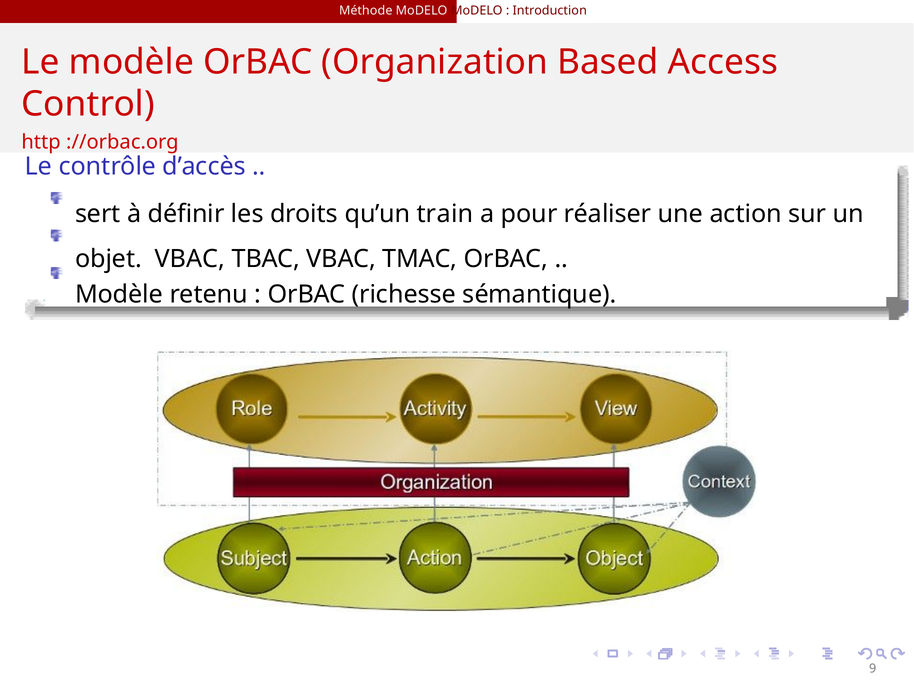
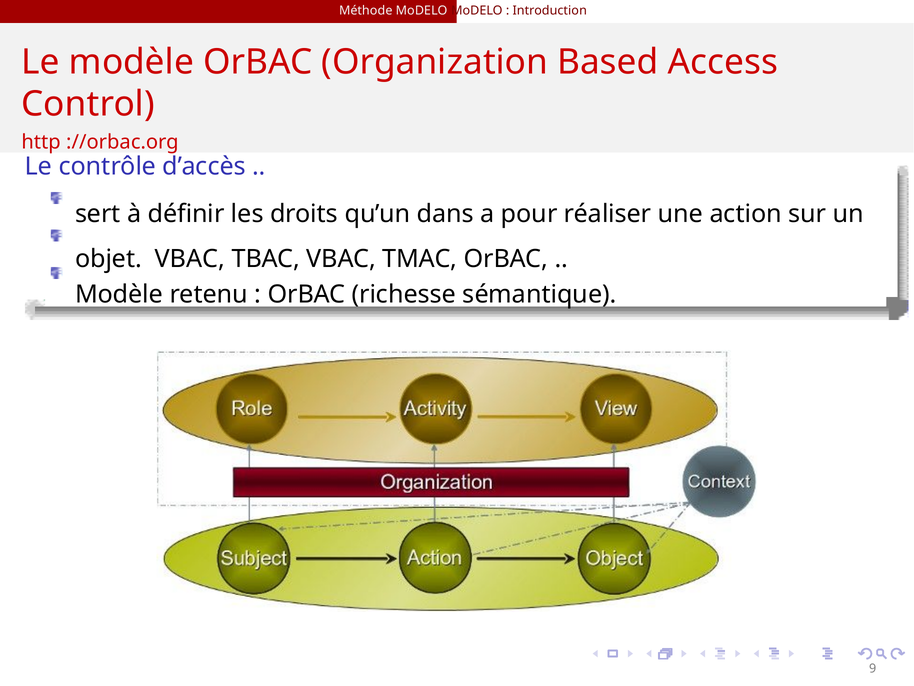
train: train -> dans
